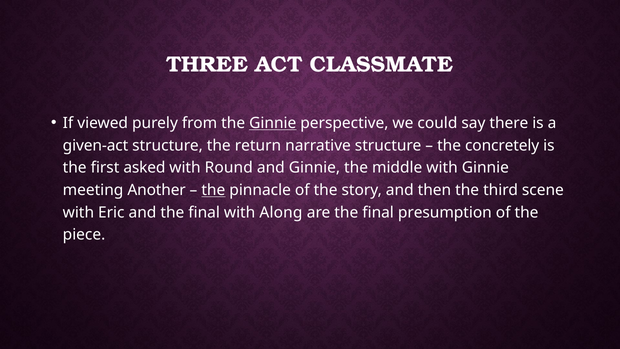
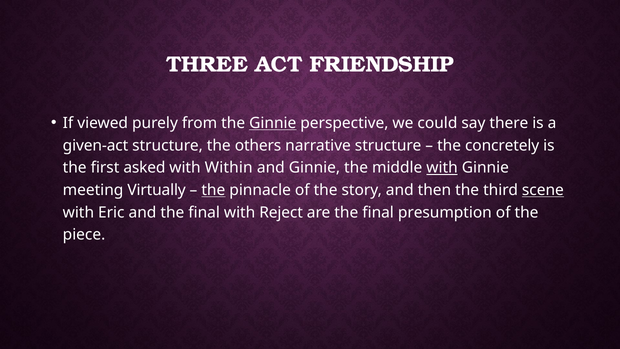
CLASSMATE: CLASSMATE -> FRIENDSHIP
return: return -> others
Round: Round -> Within
with at (442, 168) underline: none -> present
Another: Another -> Virtually
scene underline: none -> present
Along: Along -> Reject
